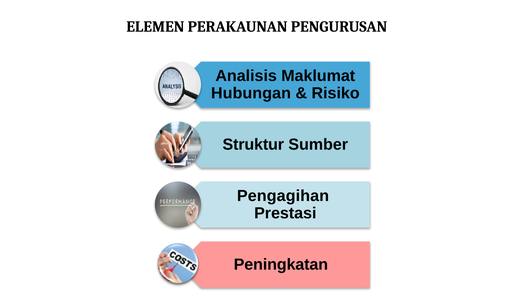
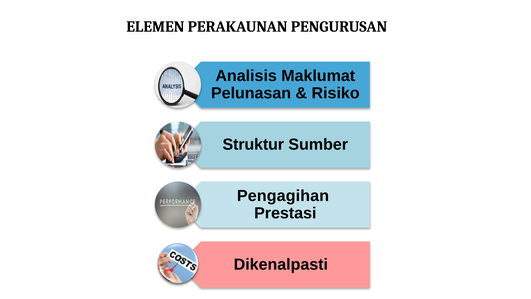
Hubungan: Hubungan -> Pelunasan
Peningkatan: Peningkatan -> Dikenalpasti
